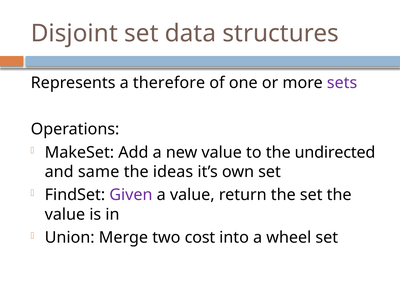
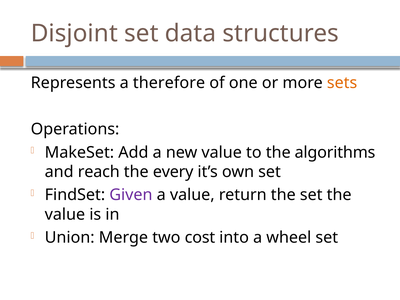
sets colour: purple -> orange
undirected: undirected -> algorithms
same: same -> reach
ideas: ideas -> every
